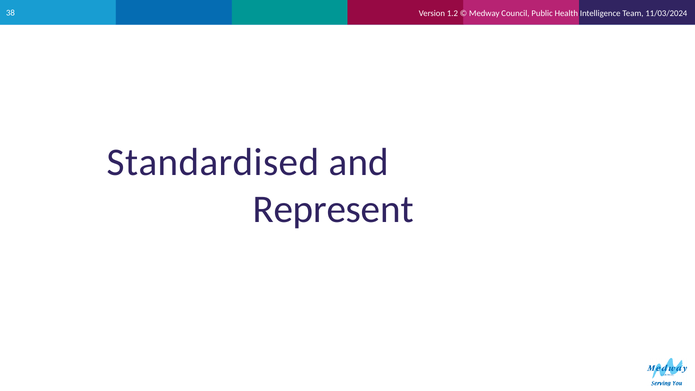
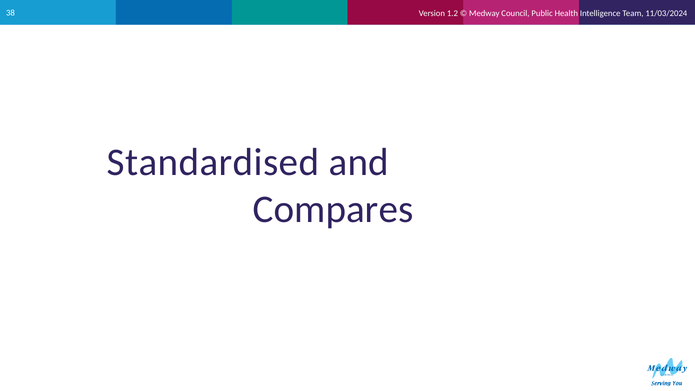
Represent: Represent -> Compares
